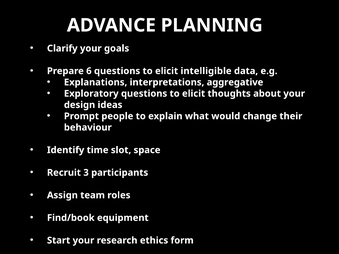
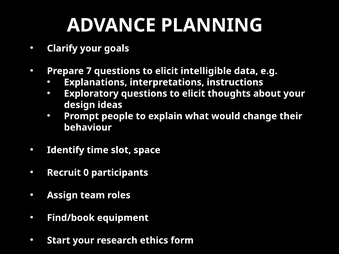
6: 6 -> 7
aggregative: aggregative -> instructions
3: 3 -> 0
